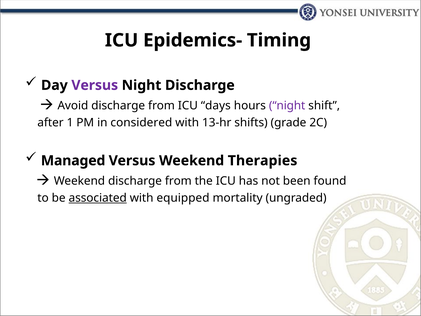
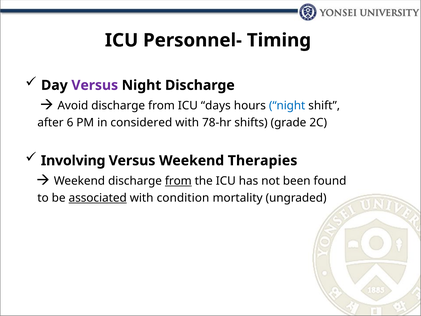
Epidemics-: Epidemics- -> Personnel-
night at (287, 106) colour: purple -> blue
1: 1 -> 6
13-hr: 13-hr -> 78-hr
Managed: Managed -> Involving
from at (178, 181) underline: none -> present
equipped: equipped -> condition
